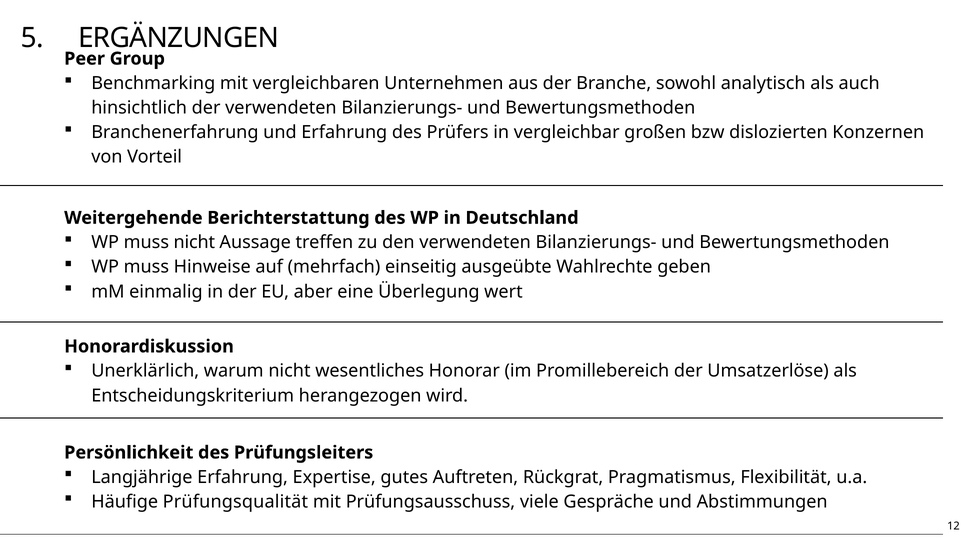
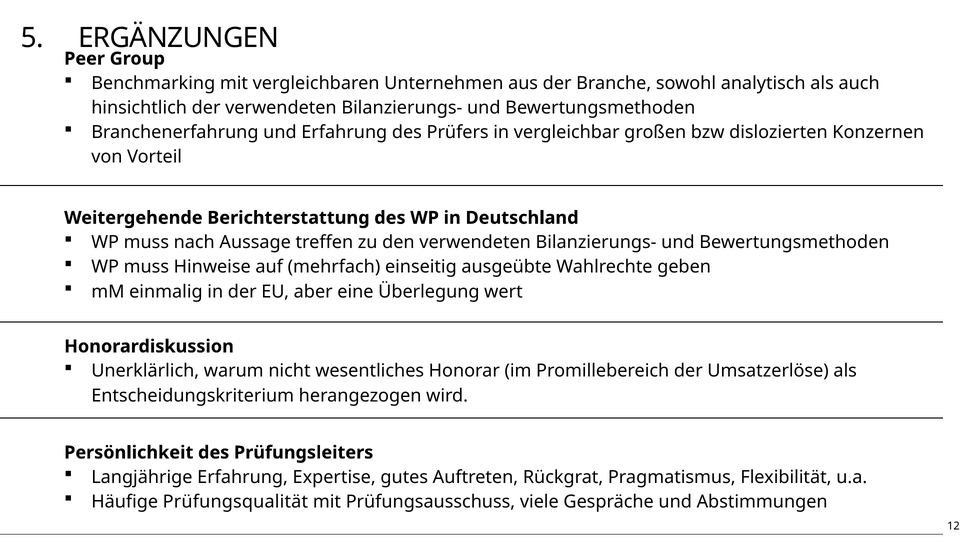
muss nicht: nicht -> nach
